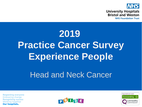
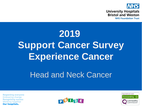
Practice: Practice -> Support
Experience People: People -> Cancer
